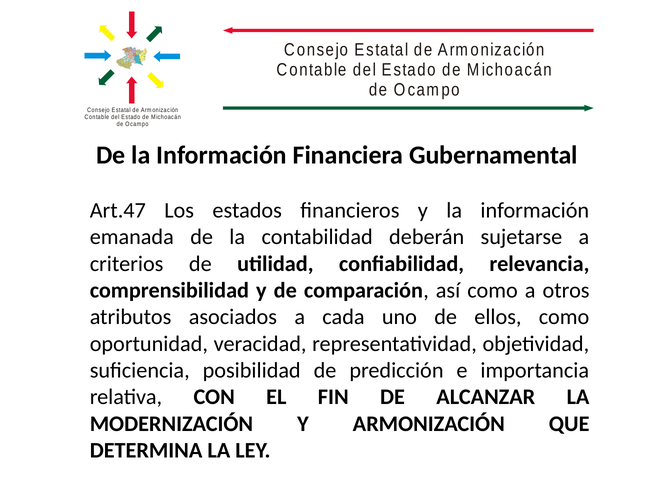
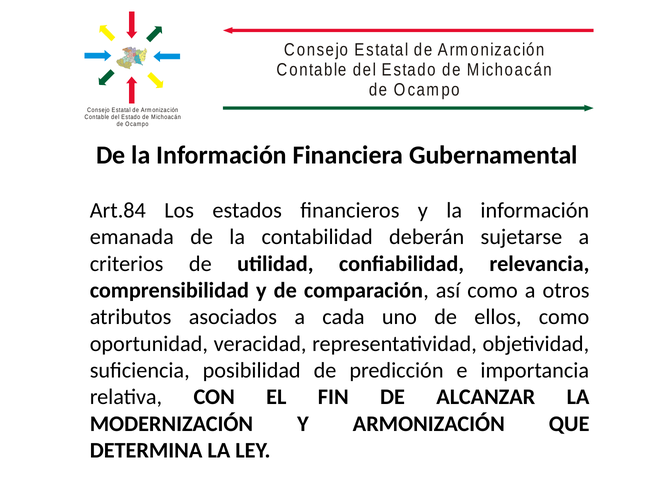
Art.47: Art.47 -> Art.84
